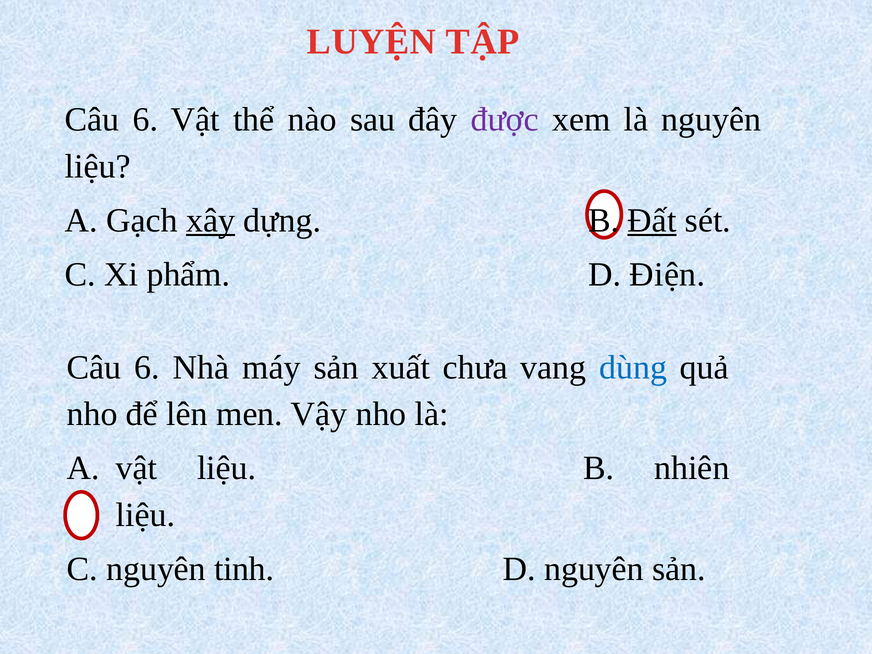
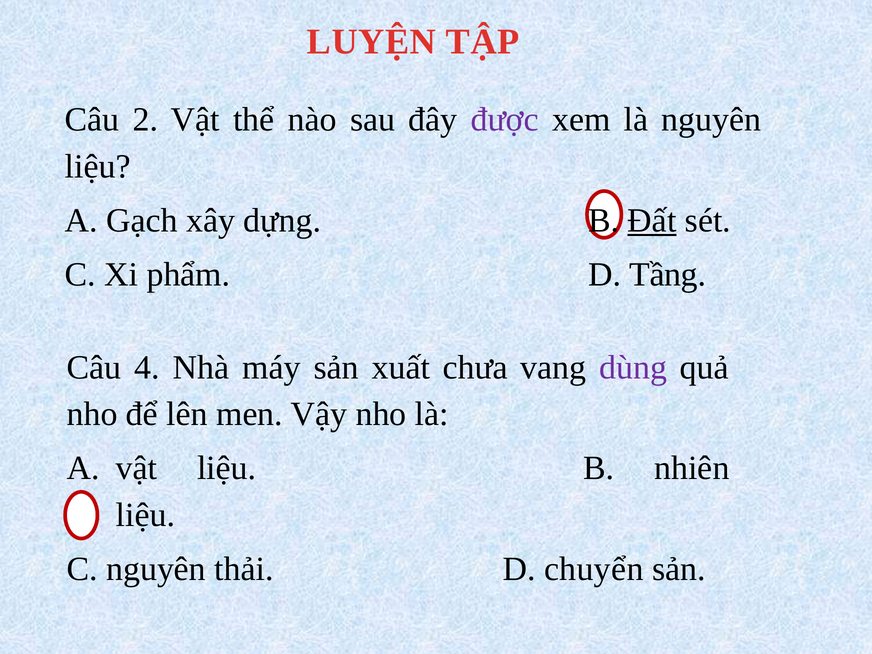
6 at (145, 120): 6 -> 2
xây underline: present -> none
Điện: Điện -> Tầng
6 at (147, 367): 6 -> 4
dùng colour: blue -> purple
tinh: tinh -> thải
D nguyên: nguyên -> chuyển
